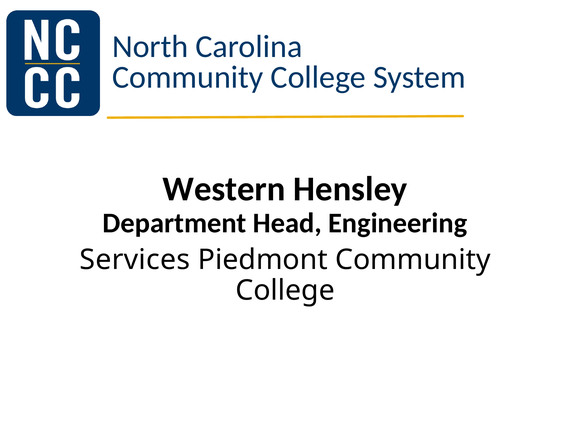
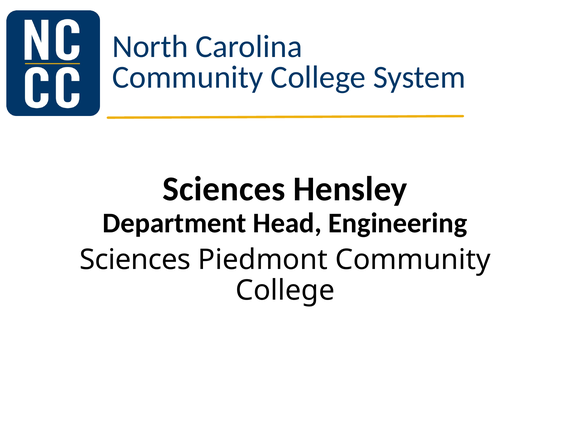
Western at (224, 189): Western -> Sciences
Services at (135, 260): Services -> Sciences
